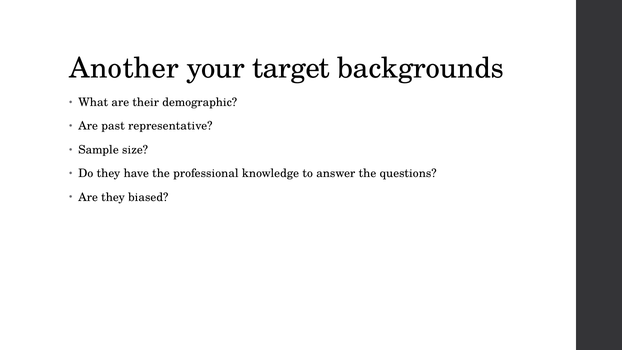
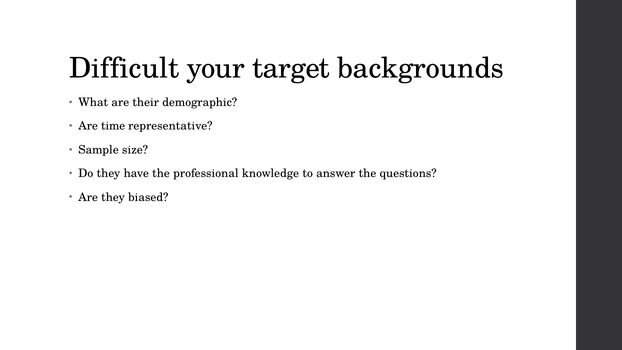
Another: Another -> Difficult
past: past -> time
